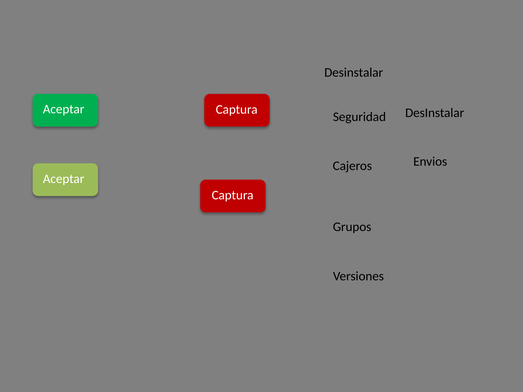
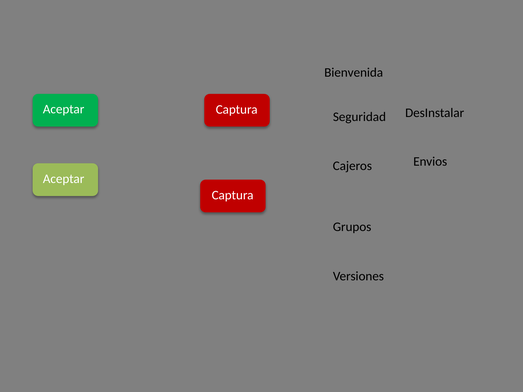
Desinstalar at (354, 73): Desinstalar -> Bienvenida
